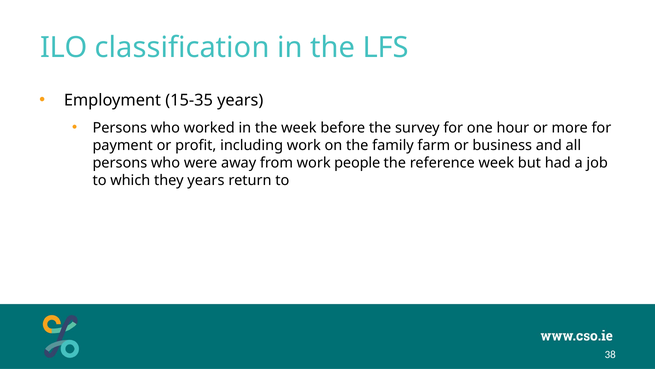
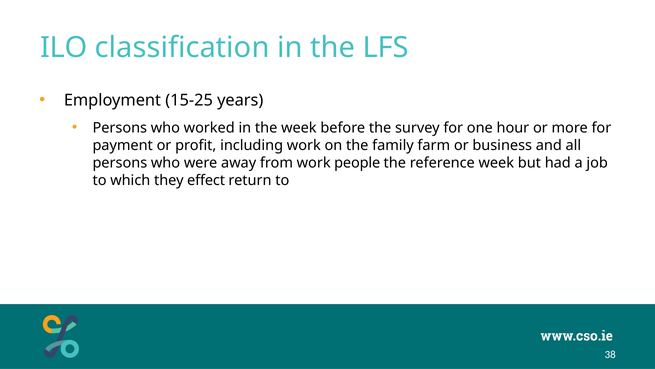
15-35: 15-35 -> 15-25
they years: years -> effect
